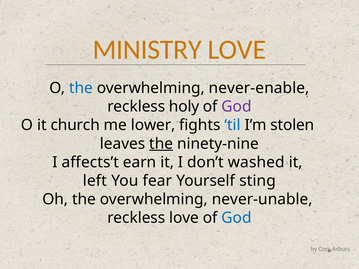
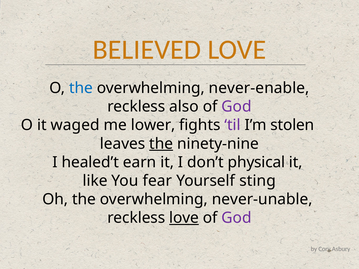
MINISTRY: MINISTRY -> BELIEVED
holy: holy -> also
church: church -> waged
til colour: blue -> purple
affects’t: affects’t -> healed’t
washed: washed -> physical
left: left -> like
love at (184, 218) underline: none -> present
God at (236, 218) colour: blue -> purple
